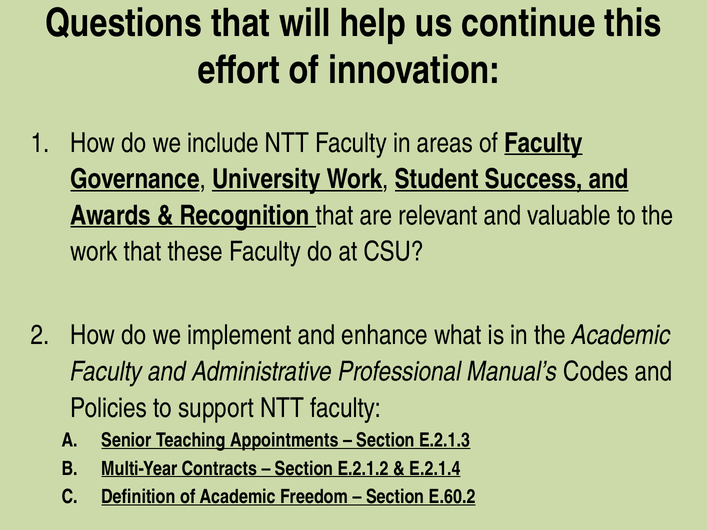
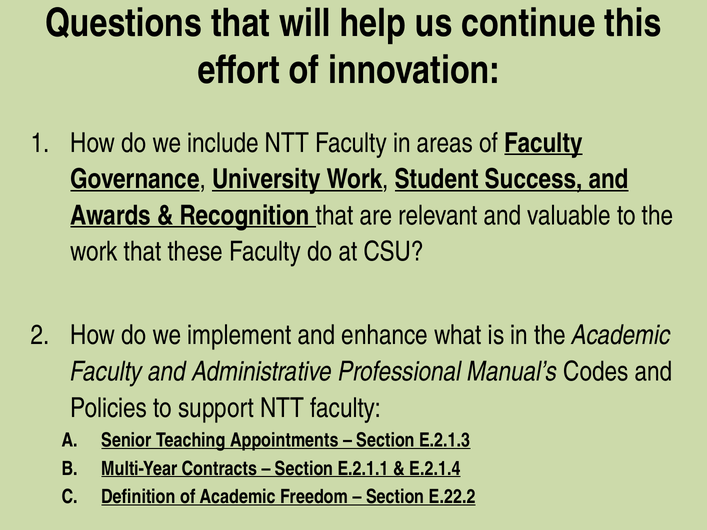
E.2.1.2: E.2.1.2 -> E.2.1.1
E.60.2: E.60.2 -> E.22.2
